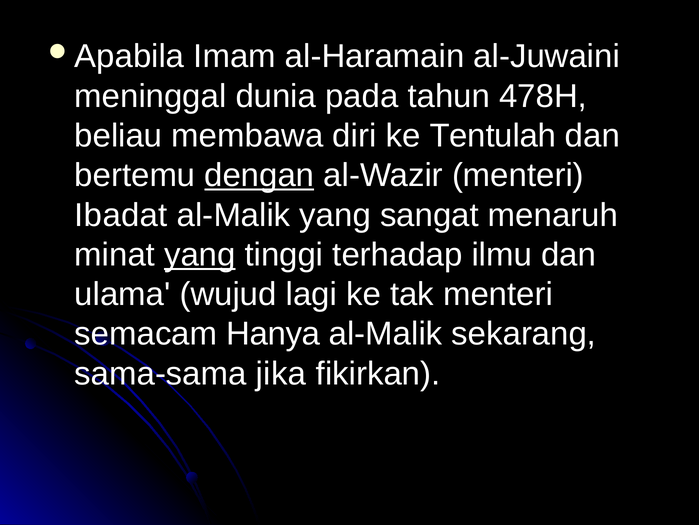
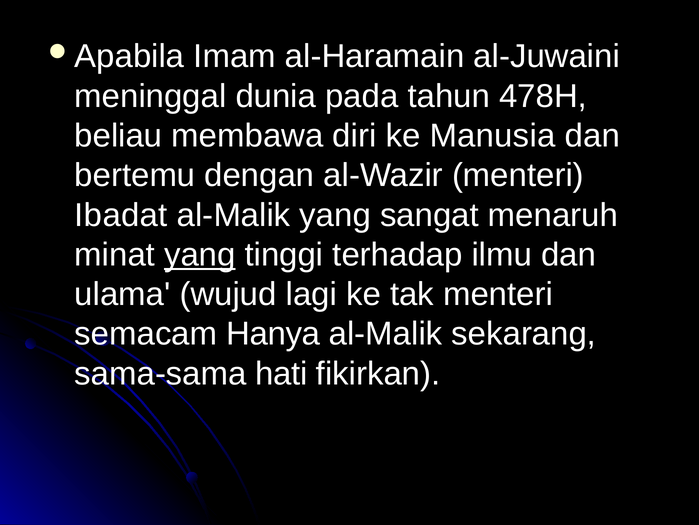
Tentulah: Tentulah -> Manusia
dengan underline: present -> none
jika: jika -> hati
